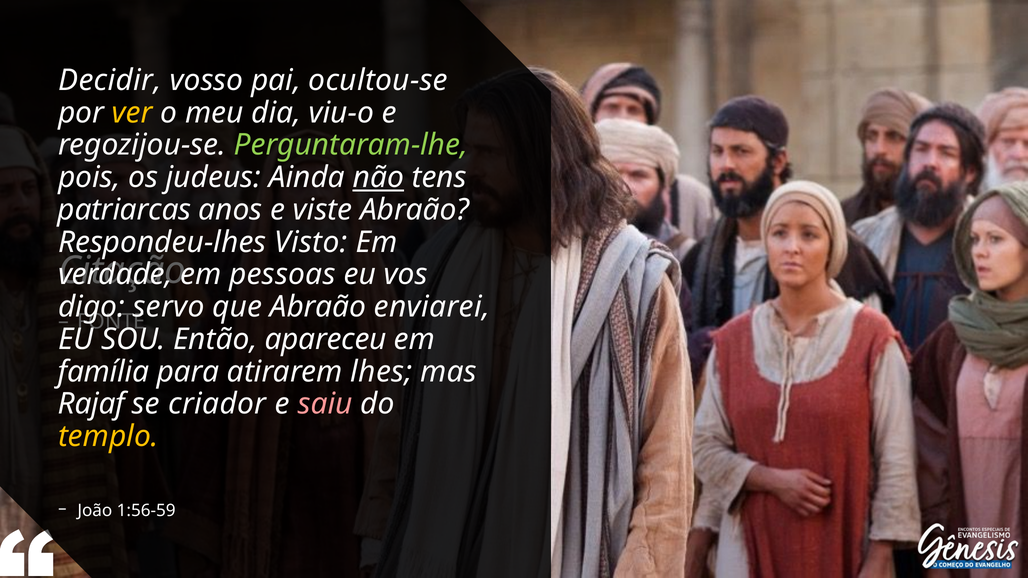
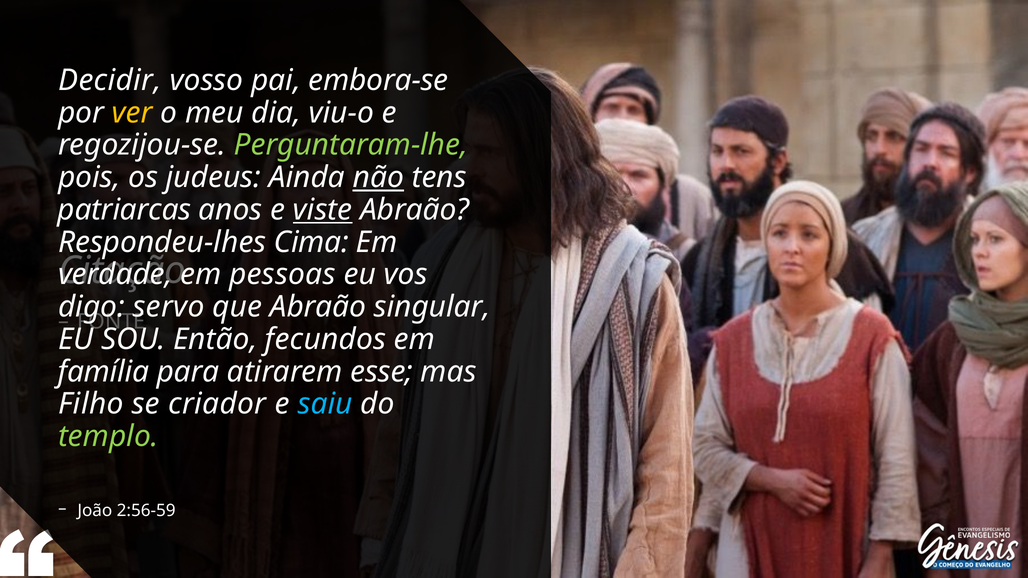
ocultou-se: ocultou-se -> embora-se
viste underline: none -> present
Visto: Visto -> Cima
enviarei: enviarei -> singular
apareceu: apareceu -> fecundos
lhes: lhes -> esse
Rajaf: Rajaf -> Filho
saiu colour: pink -> light blue
templo colour: yellow -> light green
1:56-59: 1:56-59 -> 2:56-59
